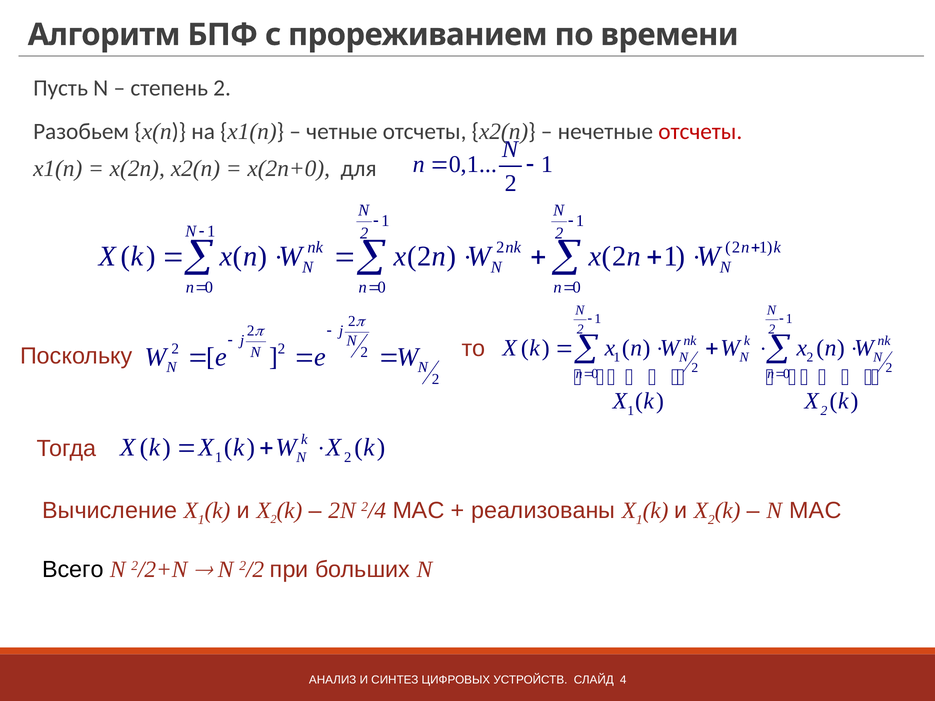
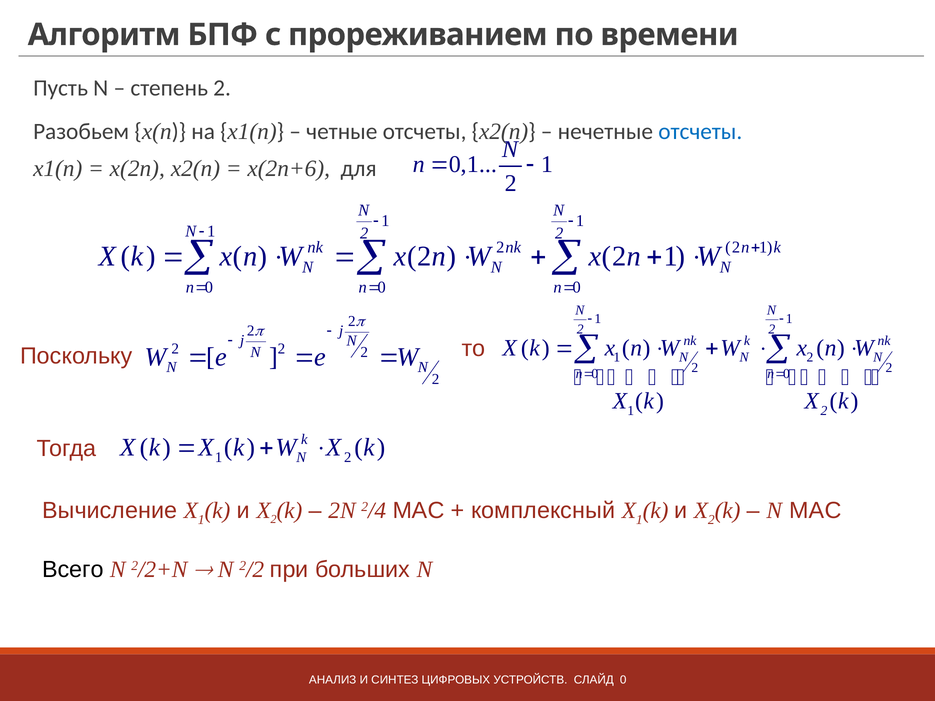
отсчеты at (700, 131) colour: red -> blue
x(2n+0: x(2n+0 -> x(2n+6
реализованы: реализованы -> комплексный
СЛАЙД 4: 4 -> 0
